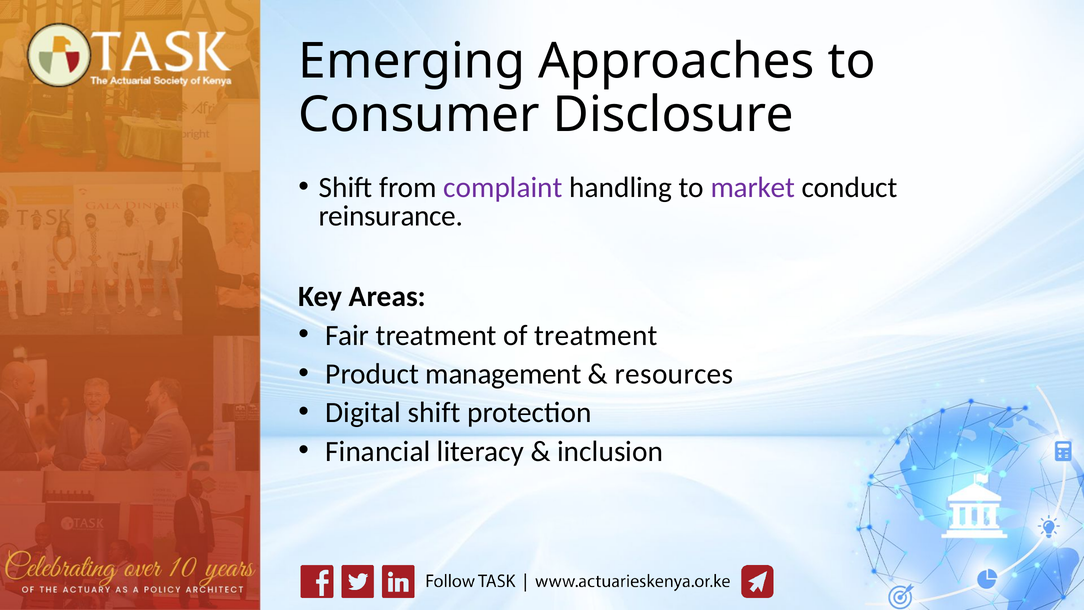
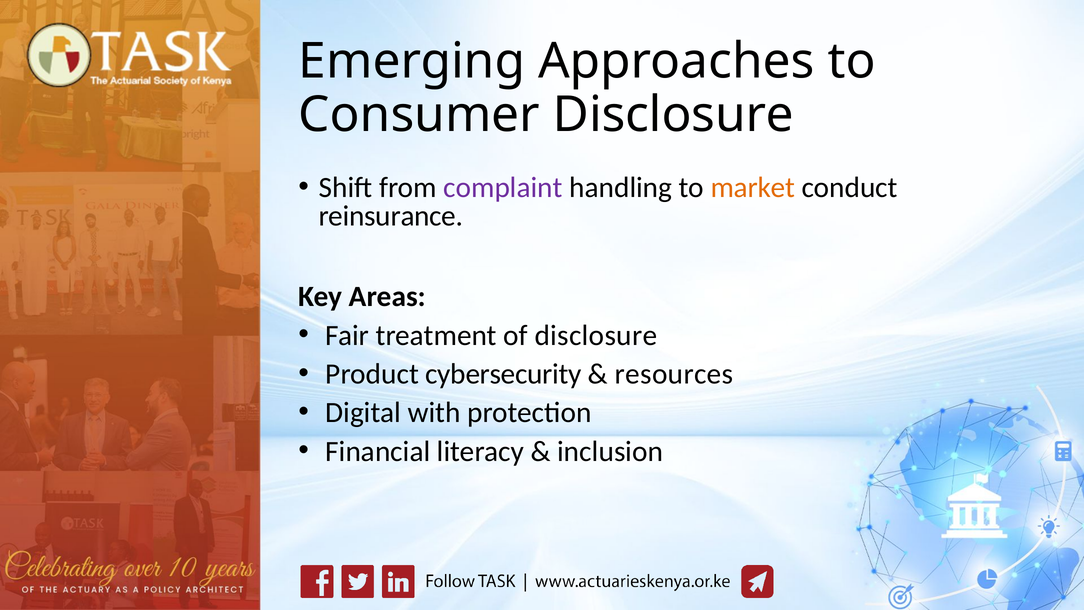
market colour: purple -> orange
of treatment: treatment -> disclosure
management: management -> cybersecurity
Digital shift: shift -> with
